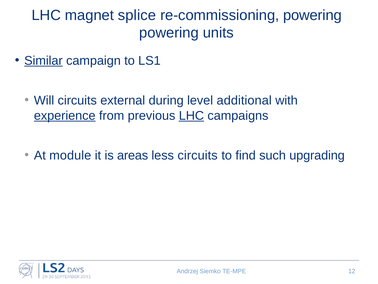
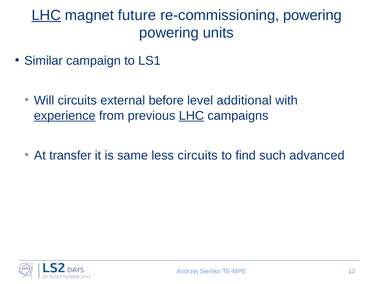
LHC at (46, 15) underline: none -> present
splice: splice -> future
Similar underline: present -> none
during: during -> before
module: module -> transfer
areas: areas -> same
upgrading: upgrading -> advanced
